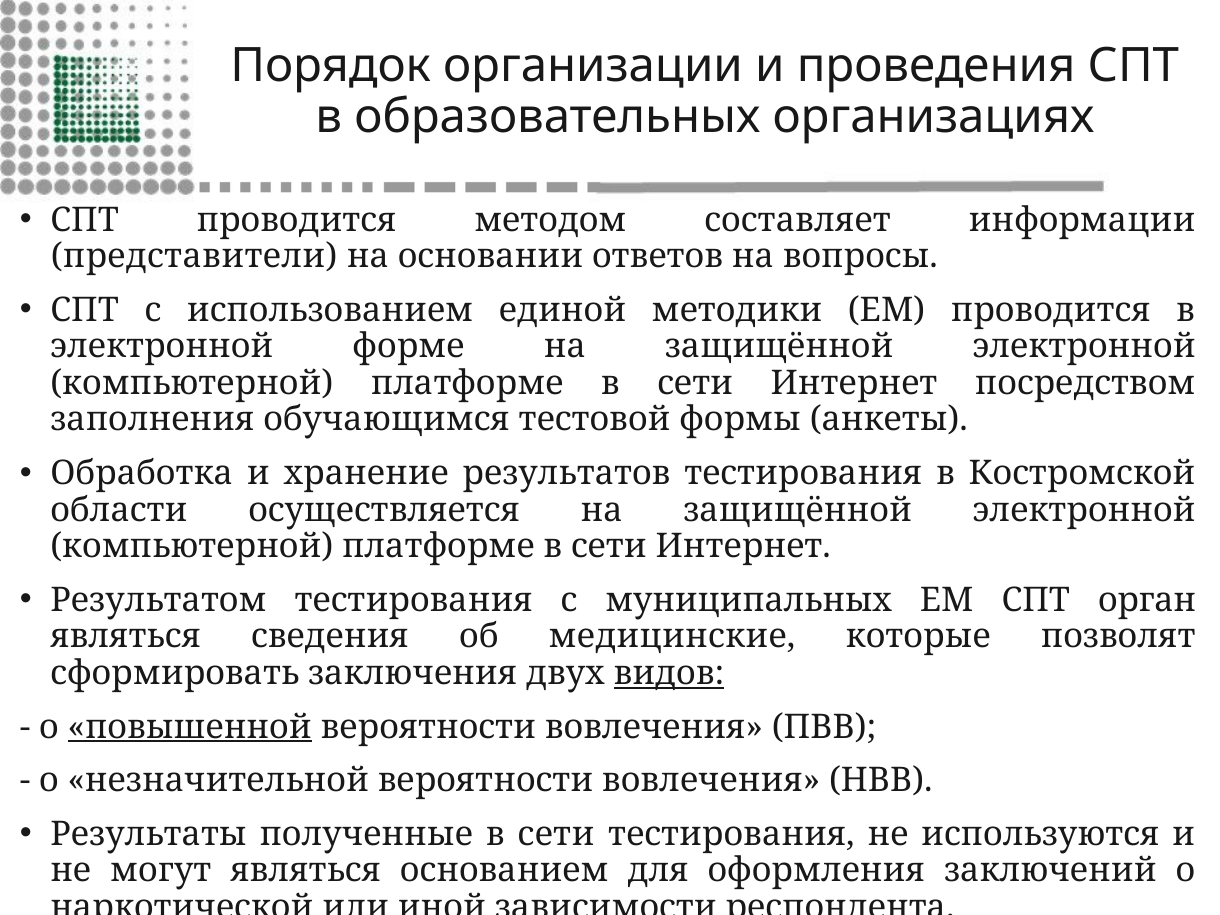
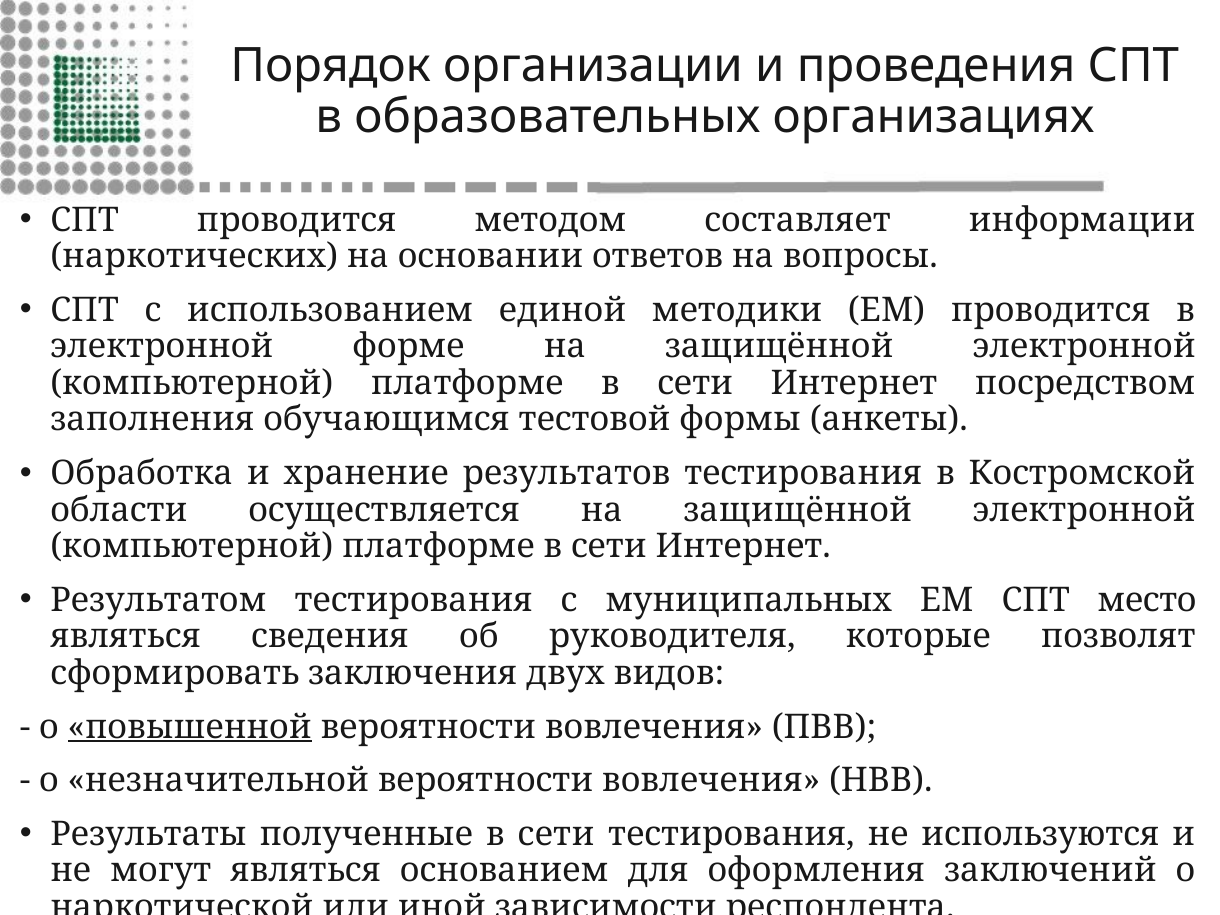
представители: представители -> наркотических
орган: орган -> место
медицинские: медицинские -> руководителя
видов underline: present -> none
